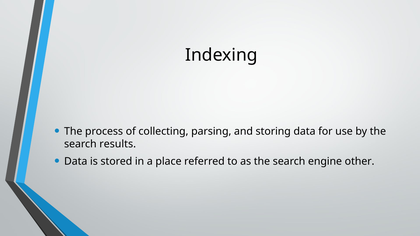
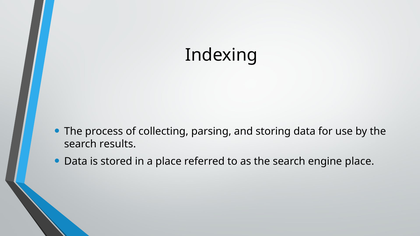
engine other: other -> place
